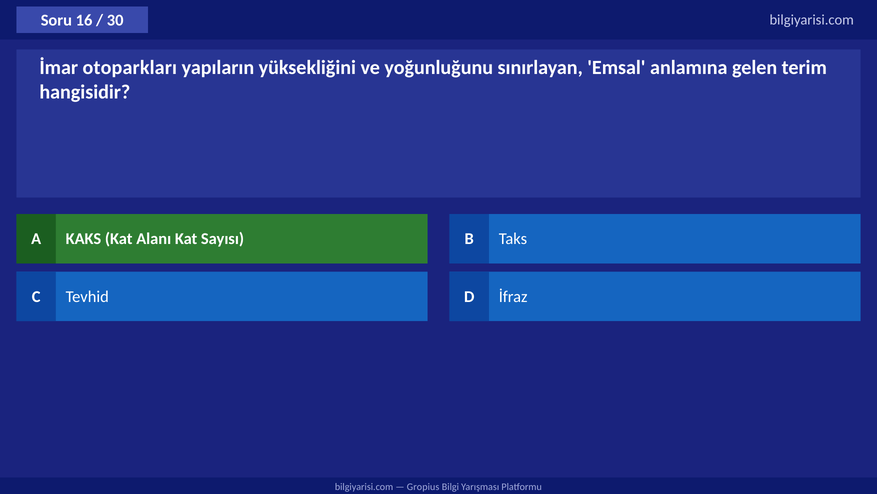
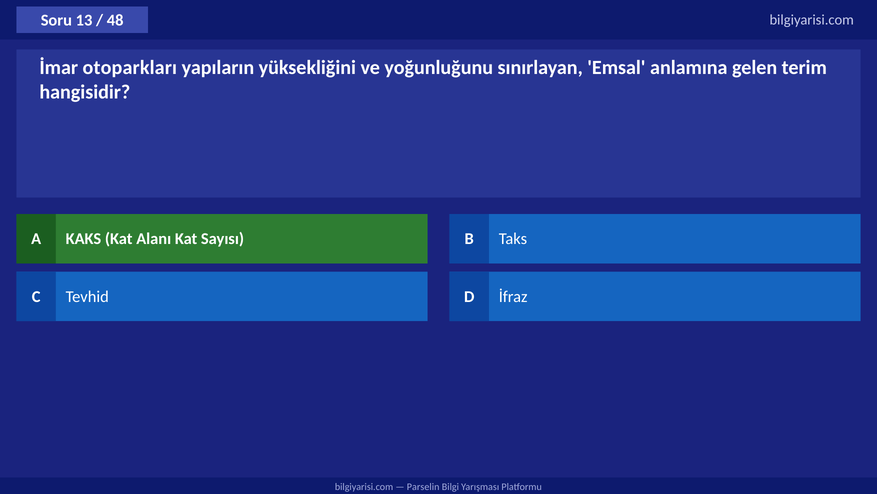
16: 16 -> 13
30: 30 -> 48
Gropius: Gropius -> Parselin
